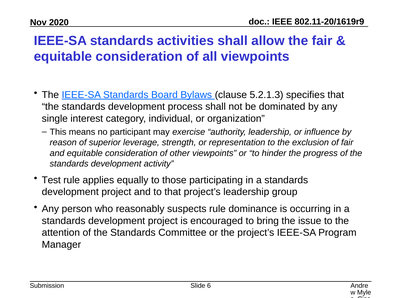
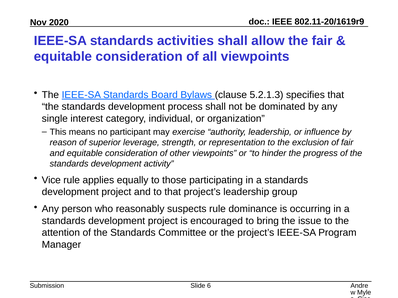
Test: Test -> Vice
